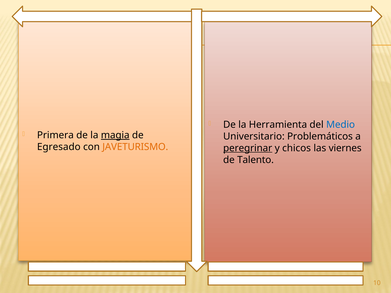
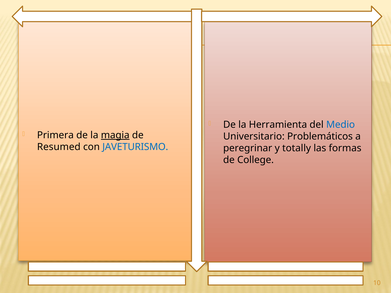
Egresado: Egresado -> Resumed
JAVETURISMO colour: orange -> blue
peregrinar underline: present -> none
chicos: chicos -> totally
viernes: viernes -> formas
Talento: Talento -> College
